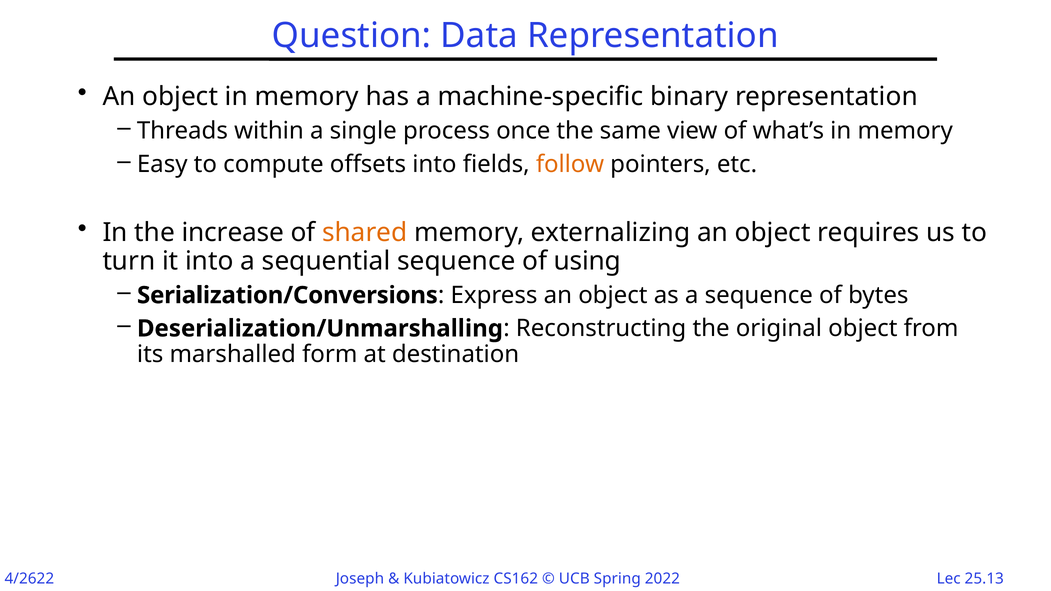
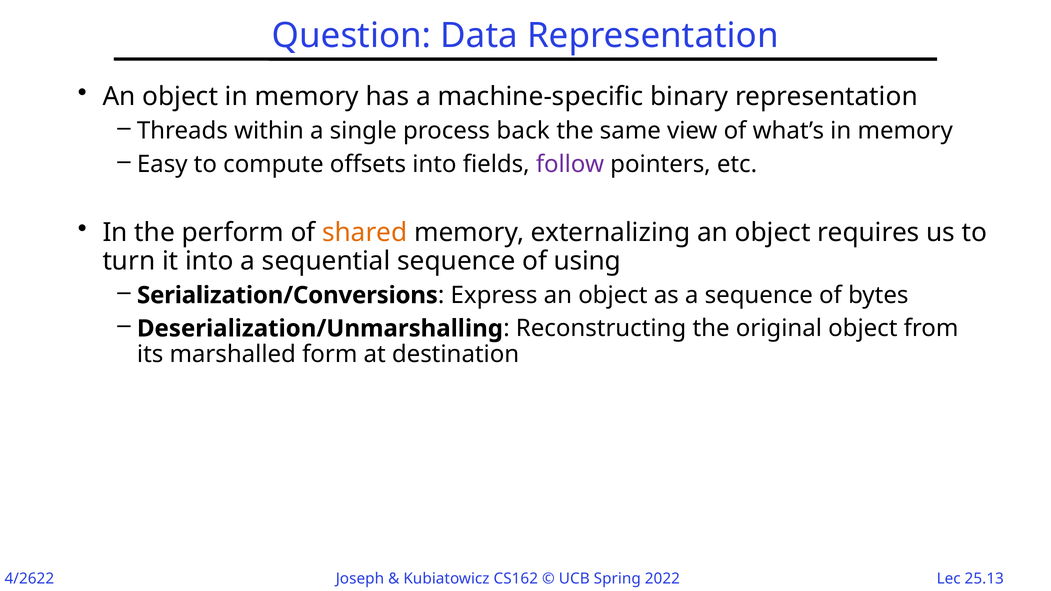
once: once -> back
follow colour: orange -> purple
increase: increase -> perform
